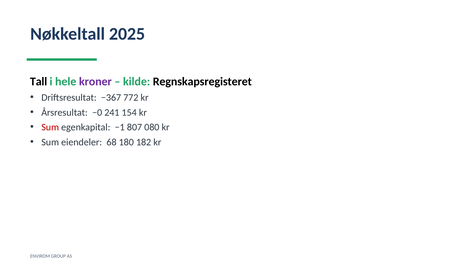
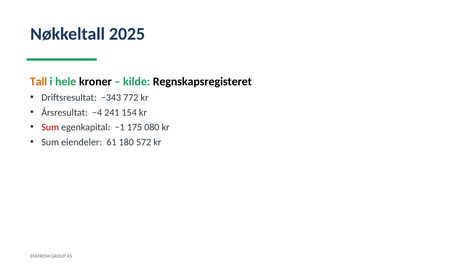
Tall colour: black -> orange
kroner colour: purple -> black
−367: −367 -> −343
−0: −0 -> −4
807: 807 -> 175
68: 68 -> 61
182: 182 -> 572
